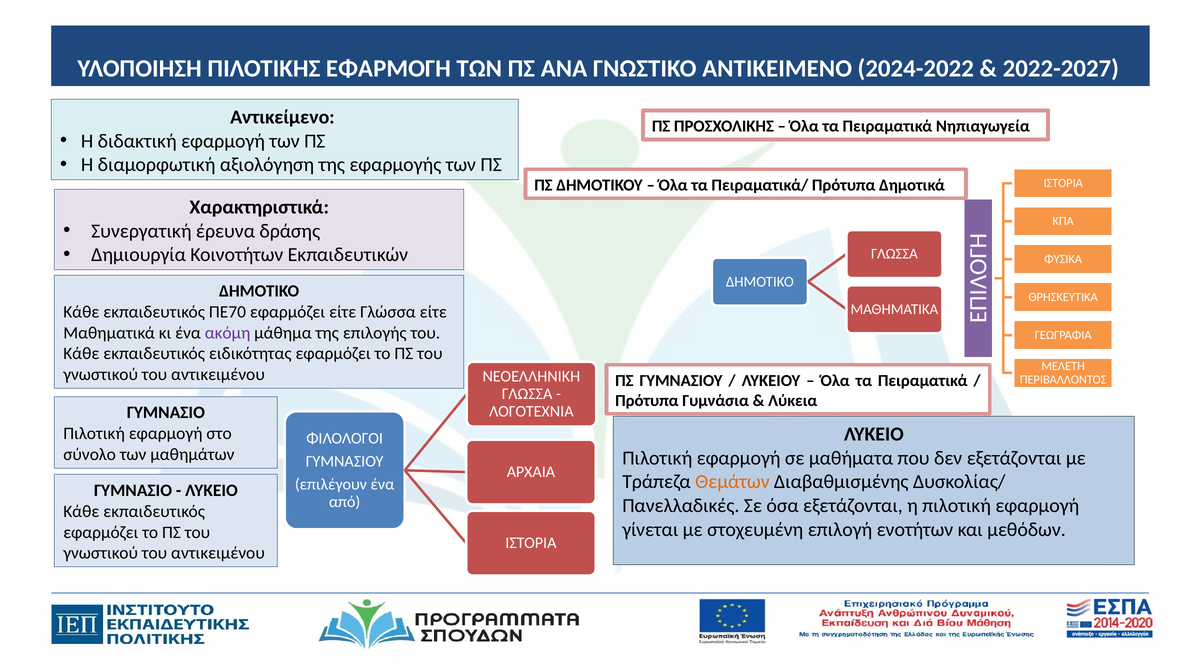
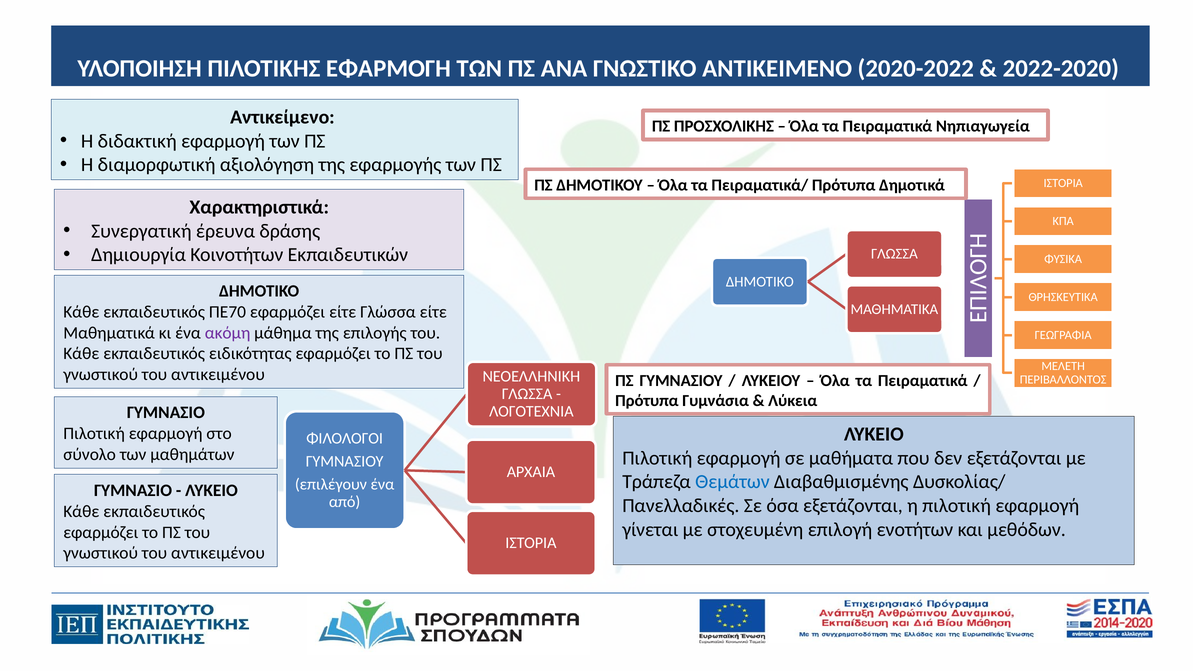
2024-2022: 2024-2022 -> 2020-2022
2022-2027: 2022-2027 -> 2022-2020
Θεμάτων colour: orange -> blue
